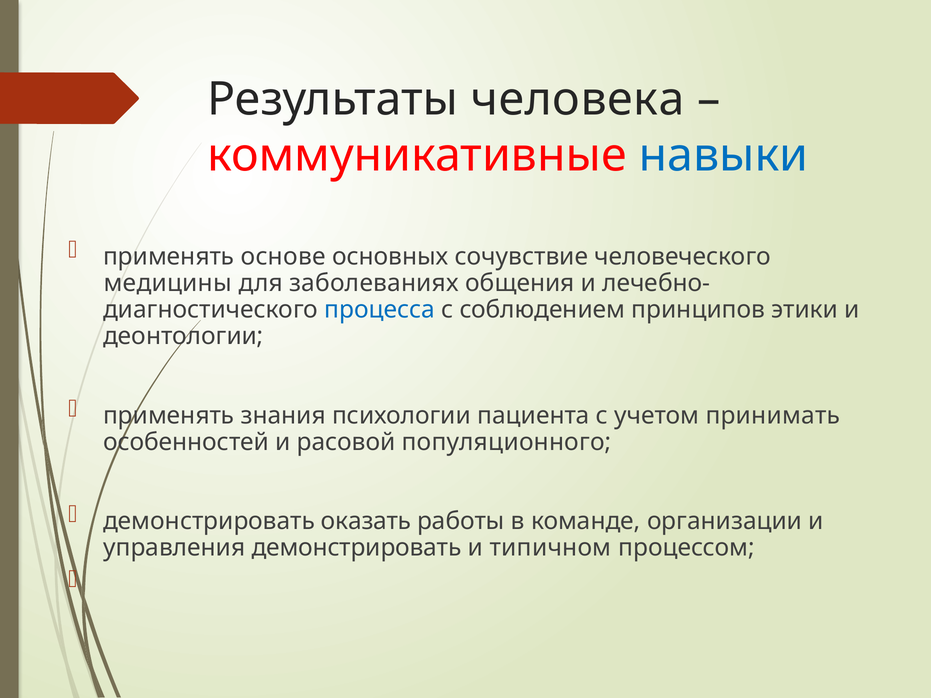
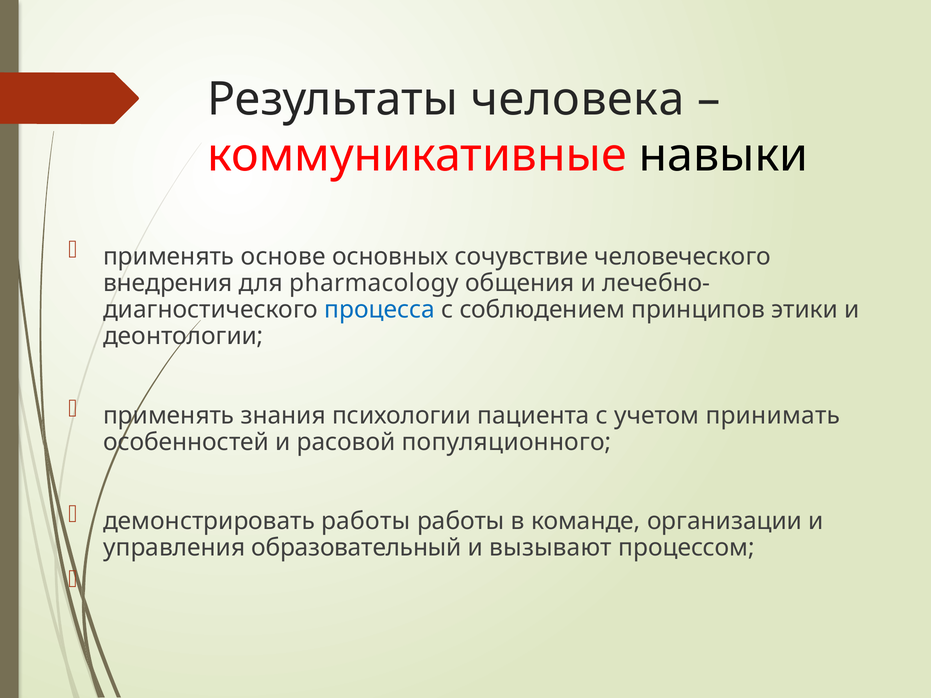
навыки colour: blue -> black
медицины: медицины -> внедрения
заболеваниях: заболеваниях -> pharmacology
демонстрировать оказать: оказать -> работы
управления демонстрировать: демонстрировать -> образовательный
типичном: типичном -> вызывают
